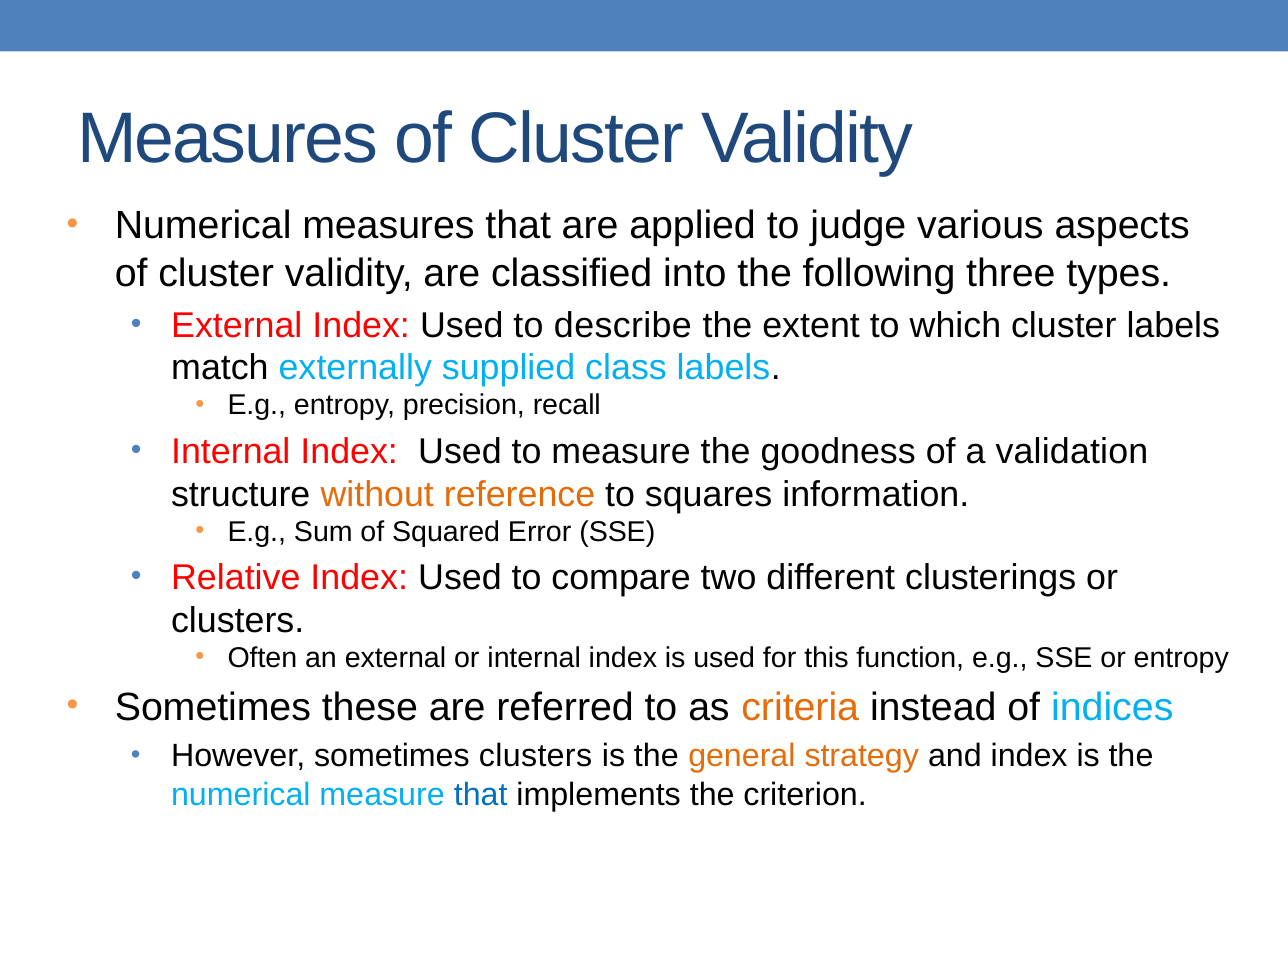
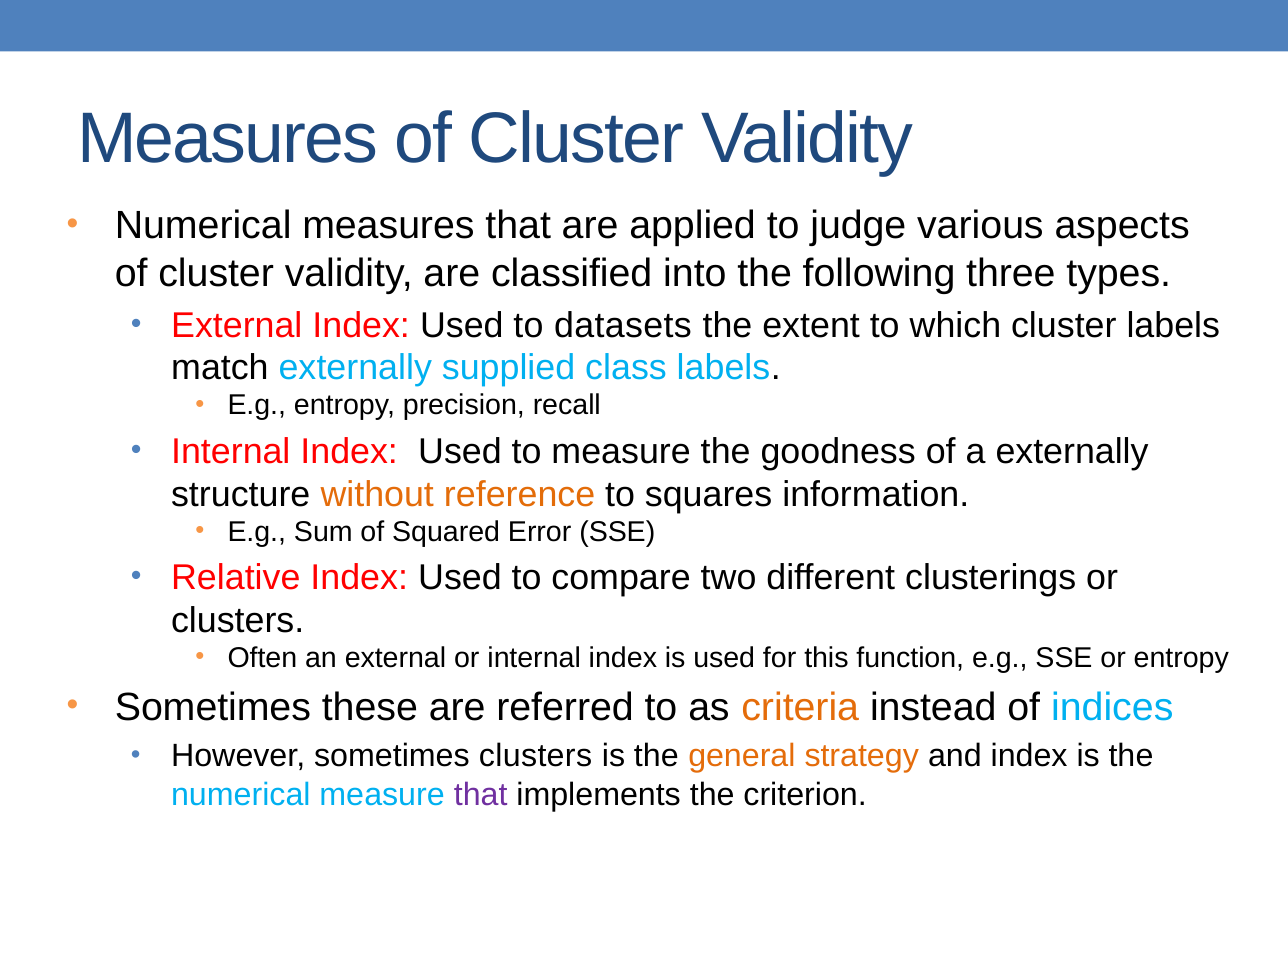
describe: describe -> datasets
a validation: validation -> externally
that at (481, 795) colour: blue -> purple
